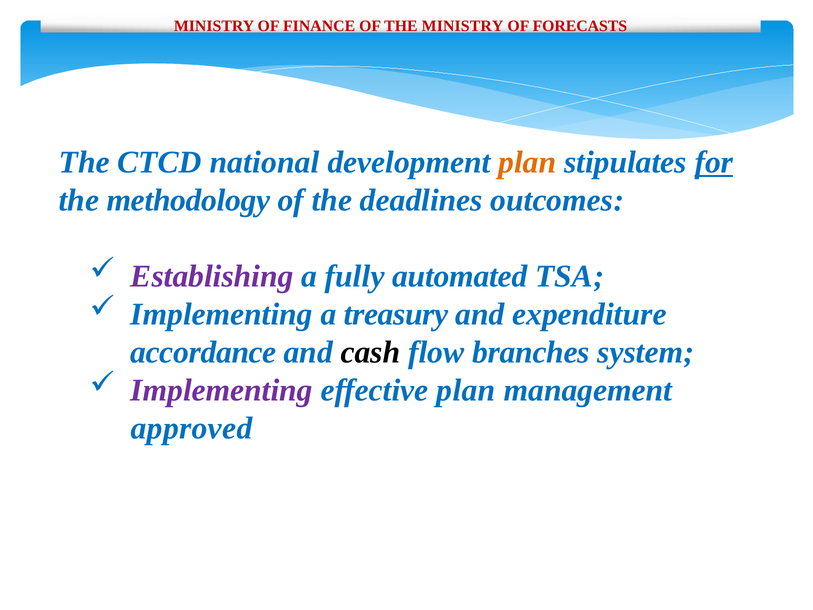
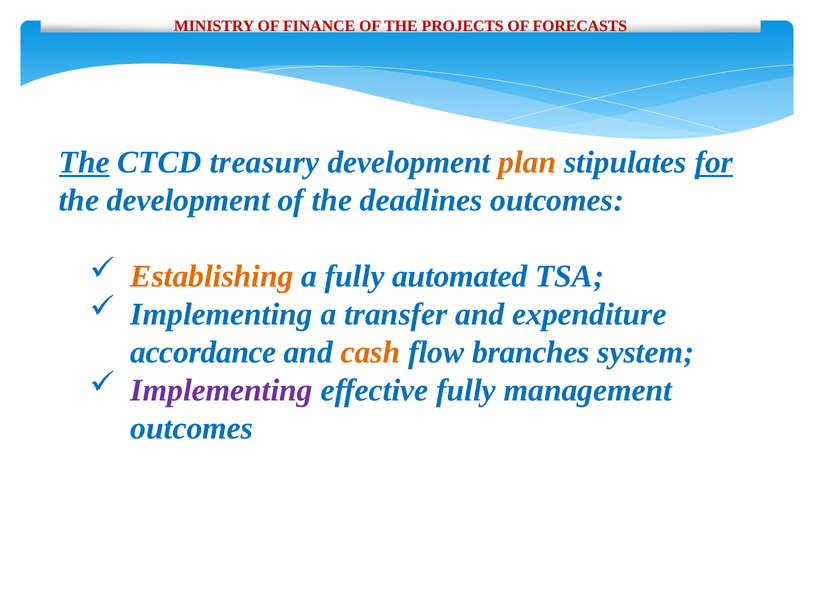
THE MINISTRY: MINISTRY -> PROJECTS
The at (84, 162) underline: none -> present
national: national -> treasury
the methodology: methodology -> development
Establishing colour: purple -> orange
treasury: treasury -> transfer
cash colour: black -> orange
effective plan: plan -> fully
approved at (192, 428): approved -> outcomes
